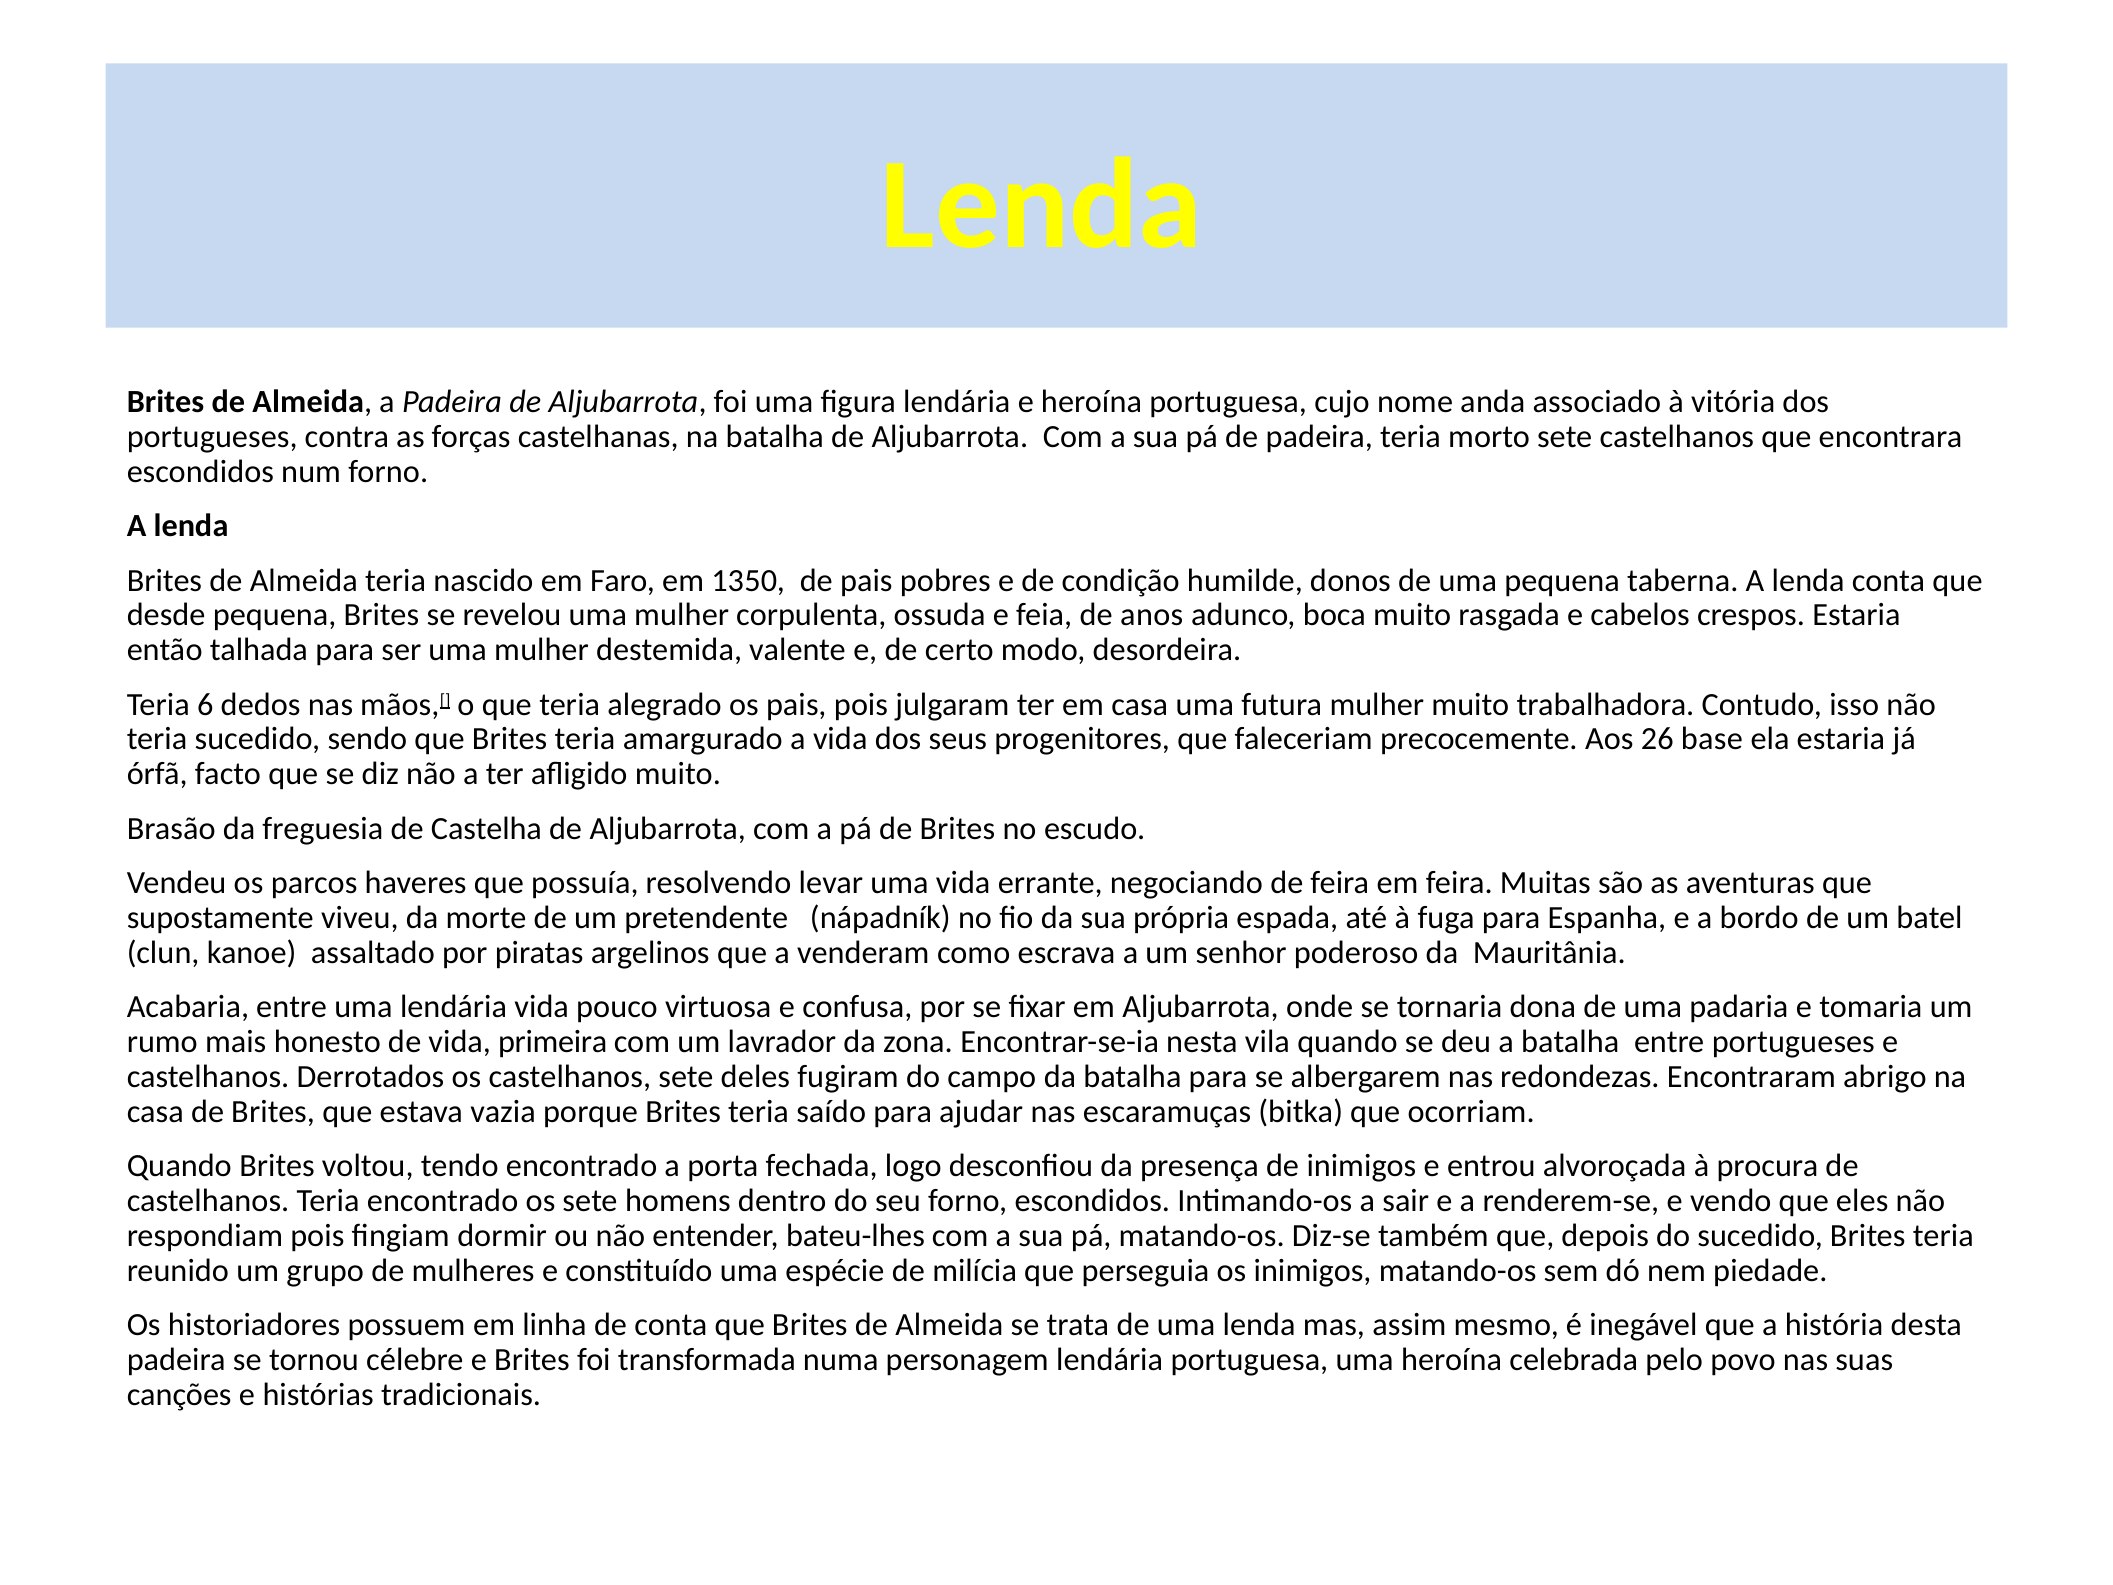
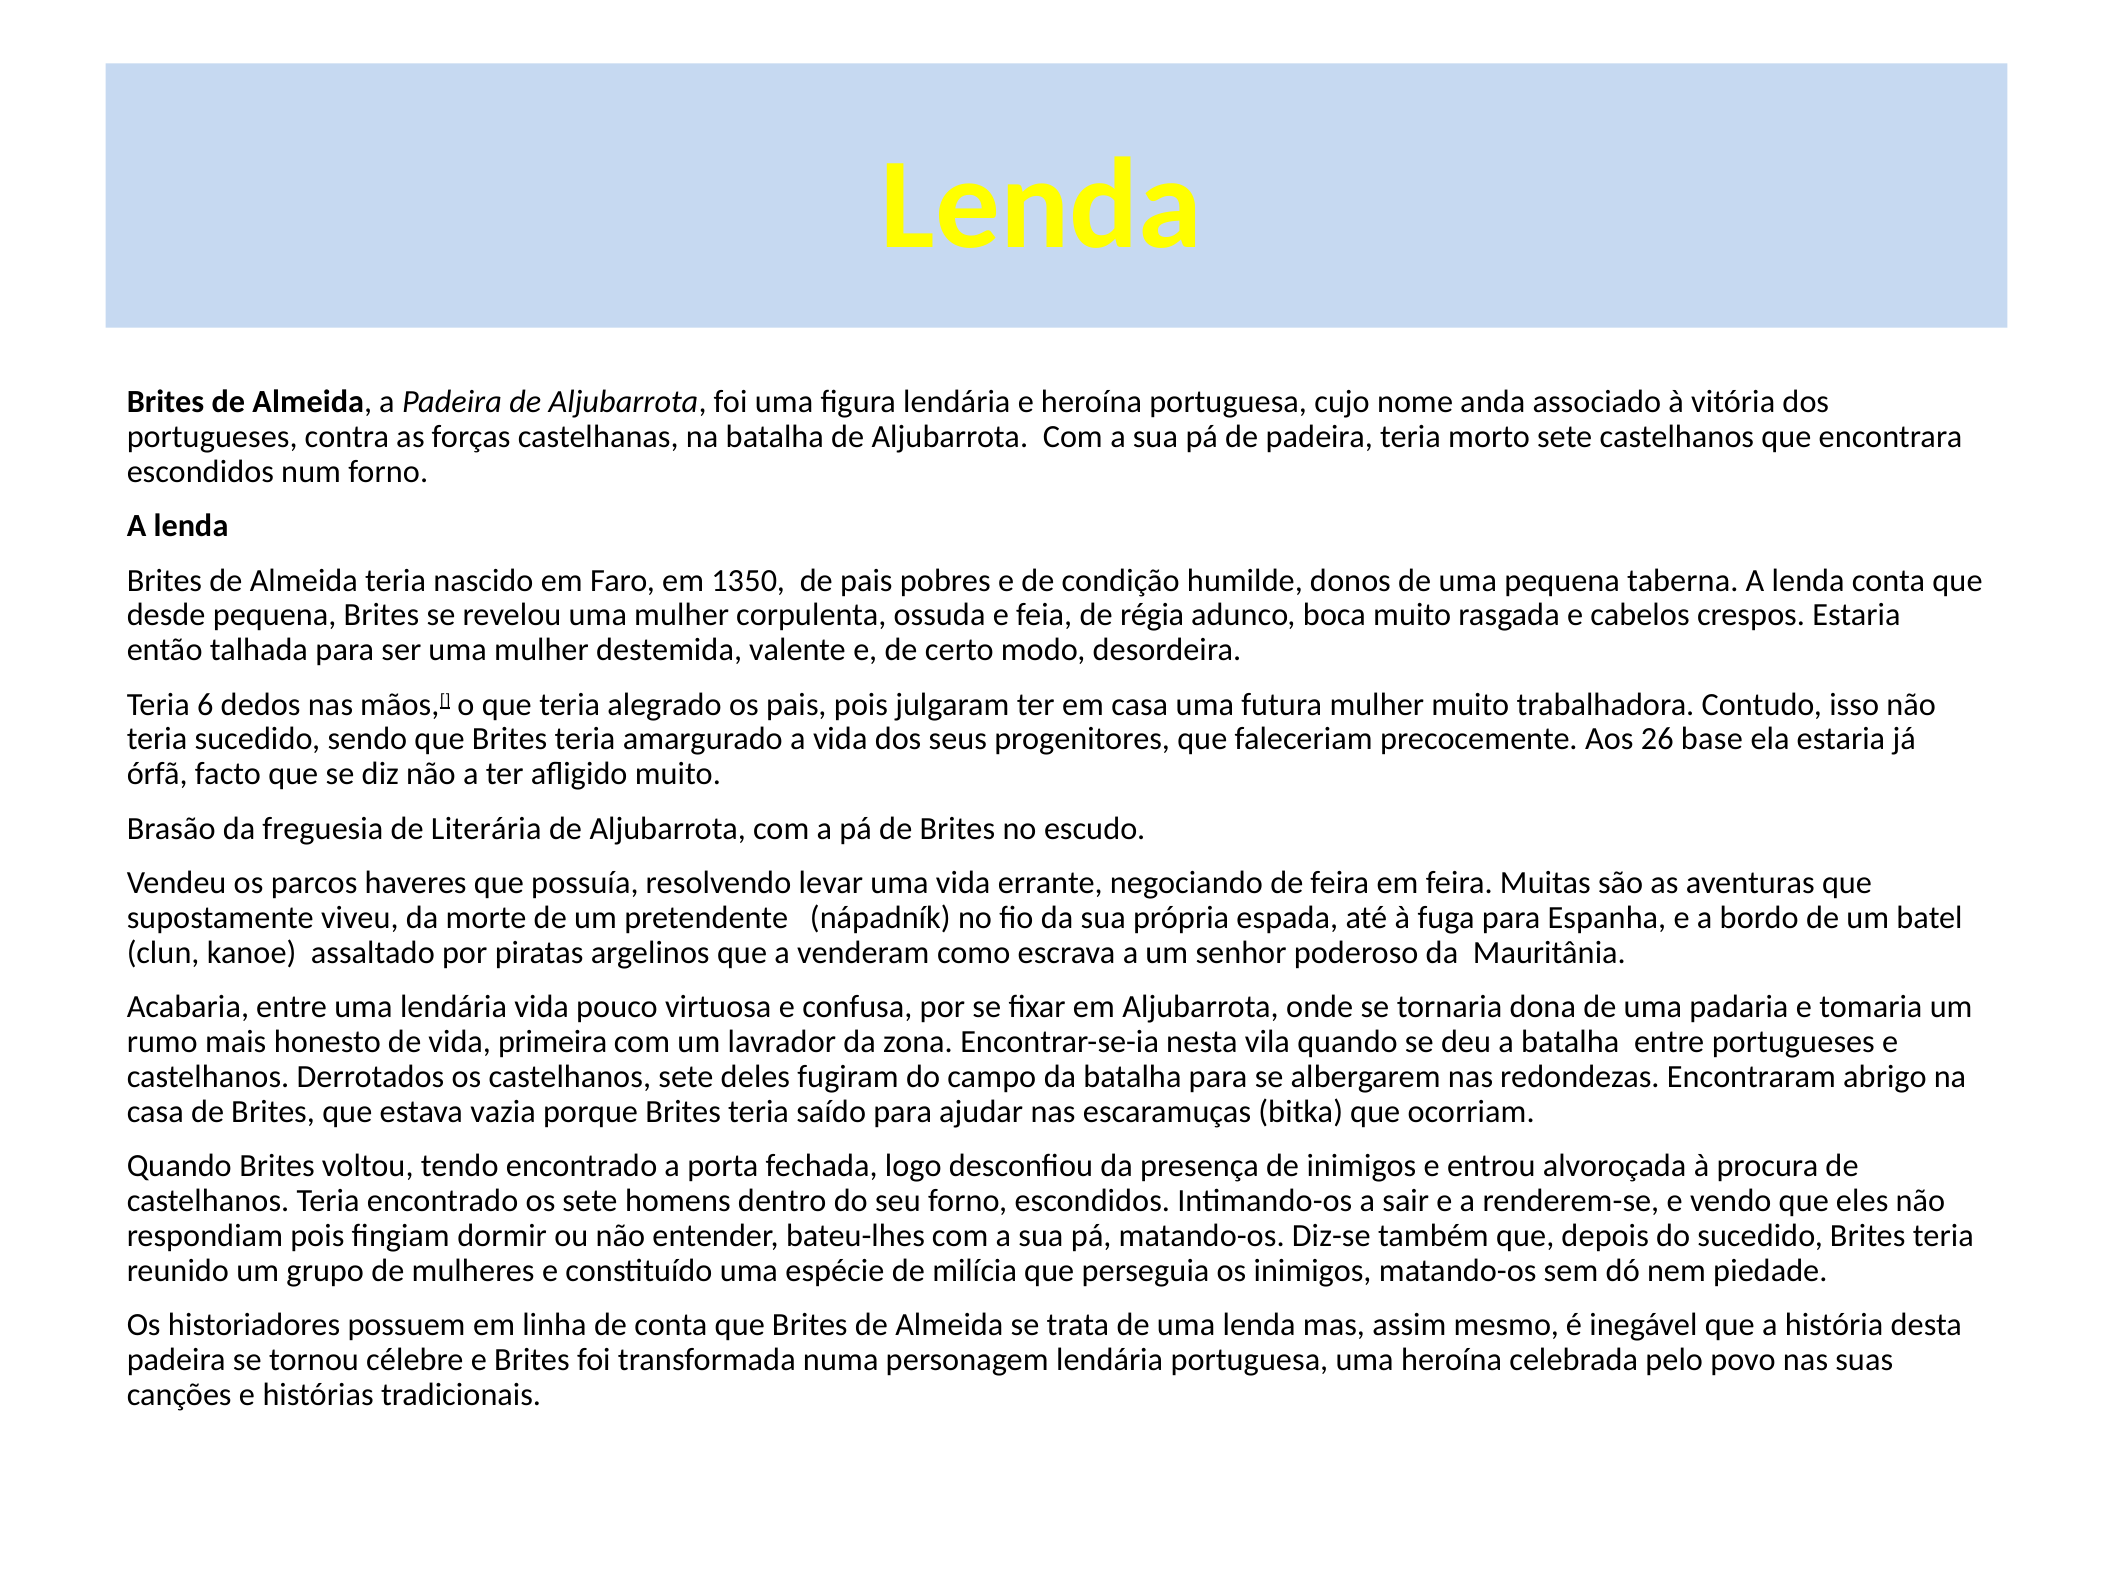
anos: anos -> régia
Castelha: Castelha -> Literária
